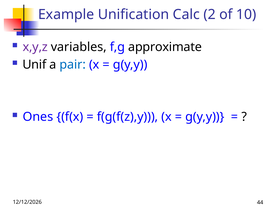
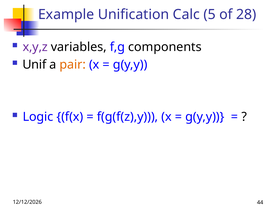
2: 2 -> 5
10: 10 -> 28
approximate: approximate -> components
pair colour: blue -> orange
Ones: Ones -> Logic
